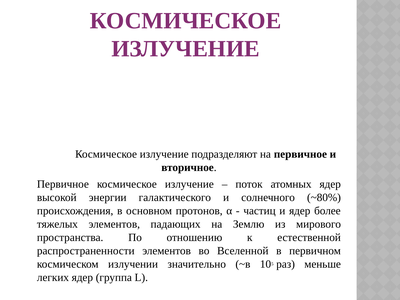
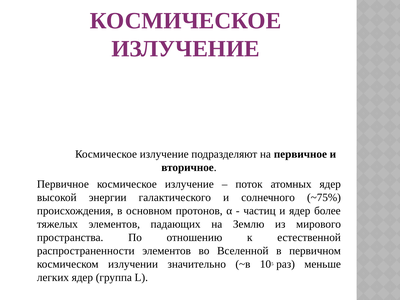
~80%: ~80% -> ~75%
